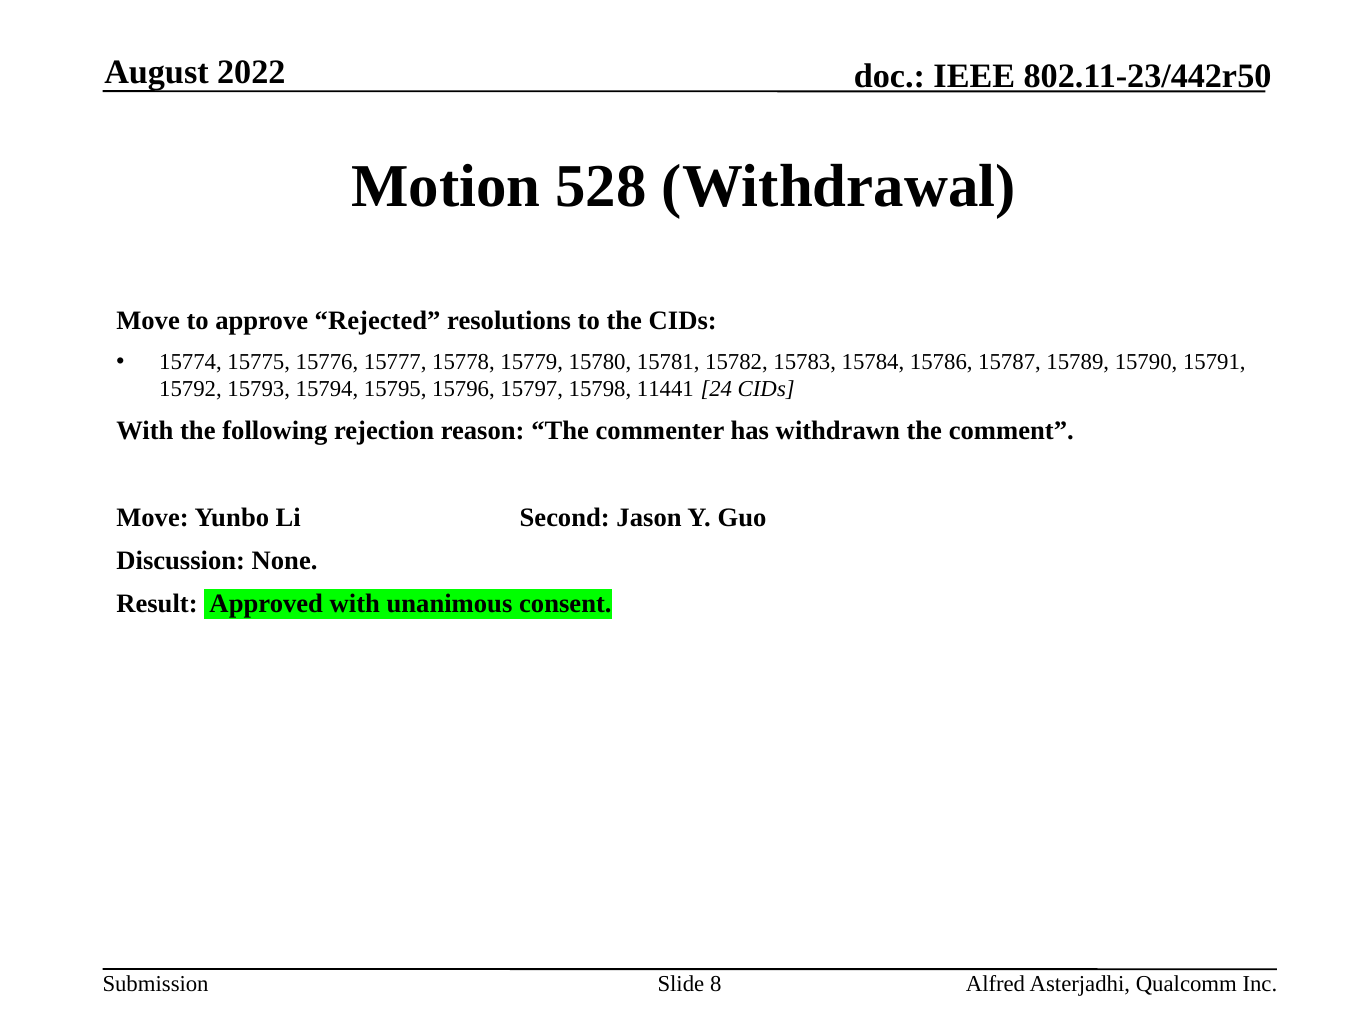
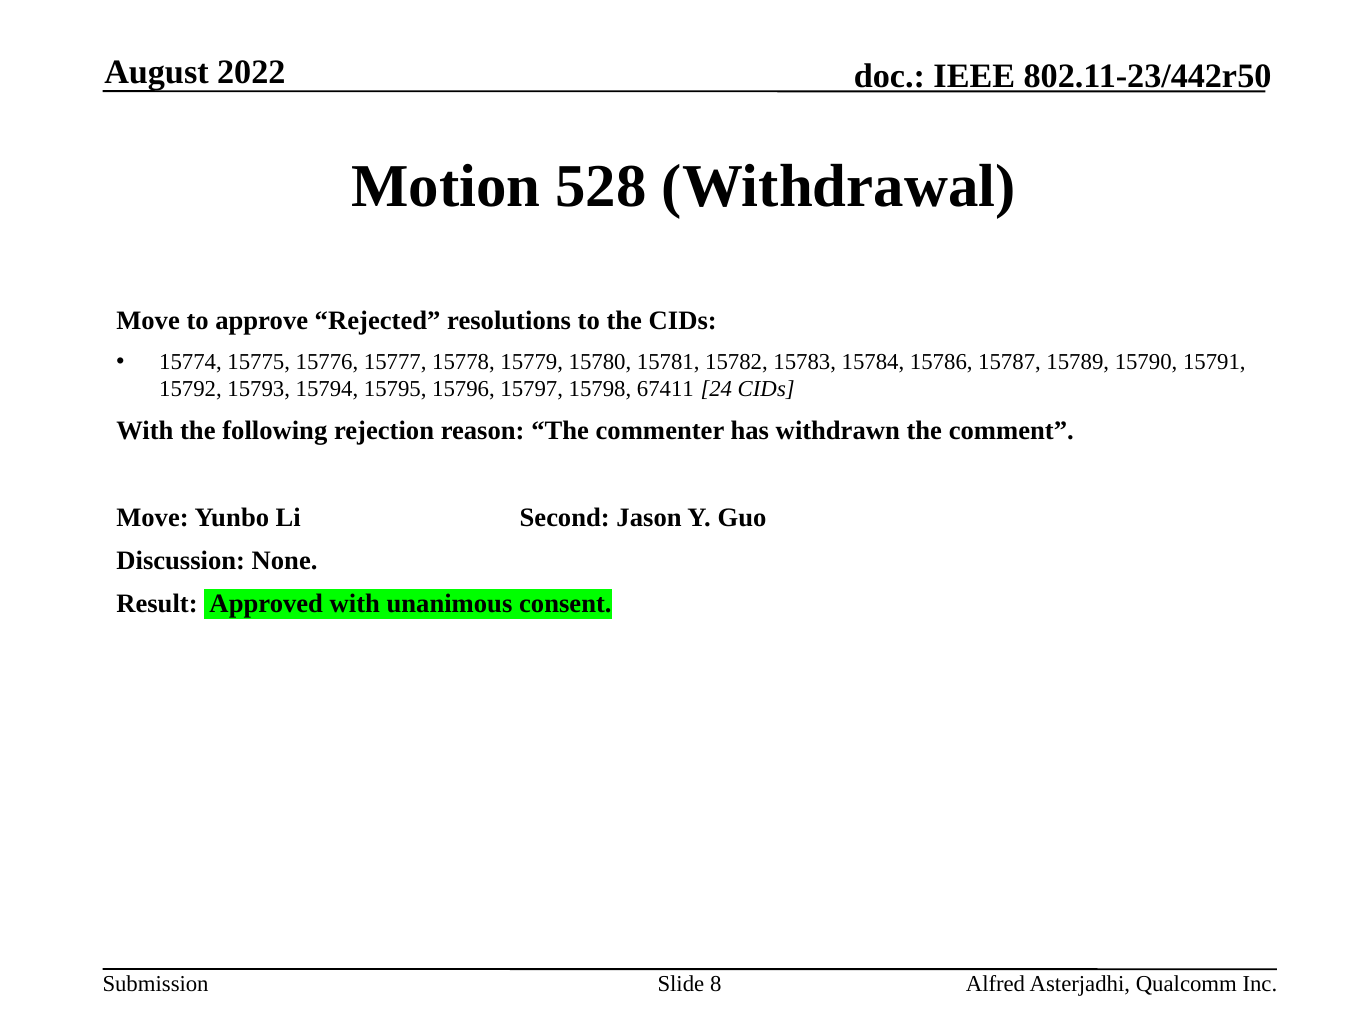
11441: 11441 -> 67411
